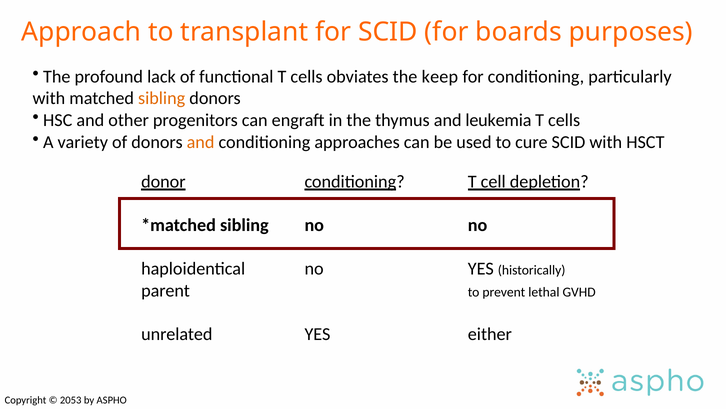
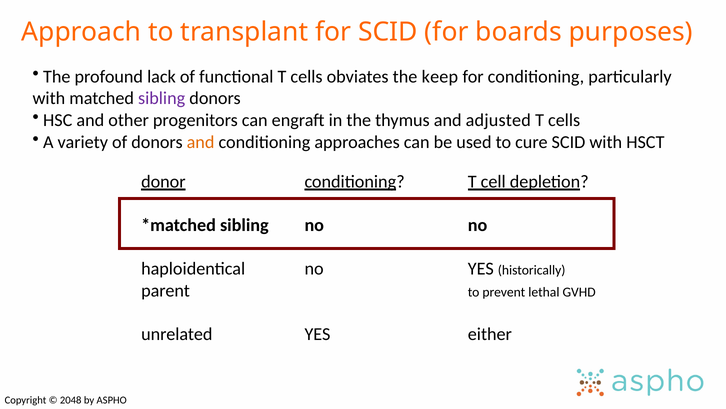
sibling at (162, 98) colour: orange -> purple
leukemia: leukemia -> adjusted
2053: 2053 -> 2048
